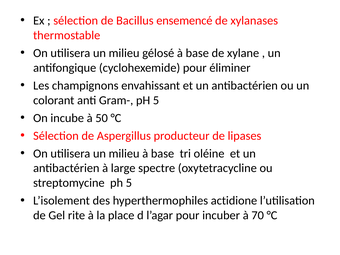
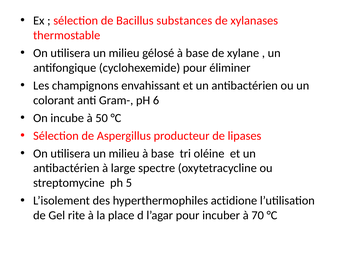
ensemencé: ensemencé -> substances
Gram- pH 5: 5 -> 6
